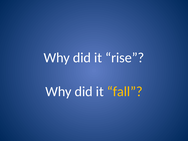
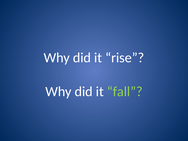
fall colour: yellow -> light green
